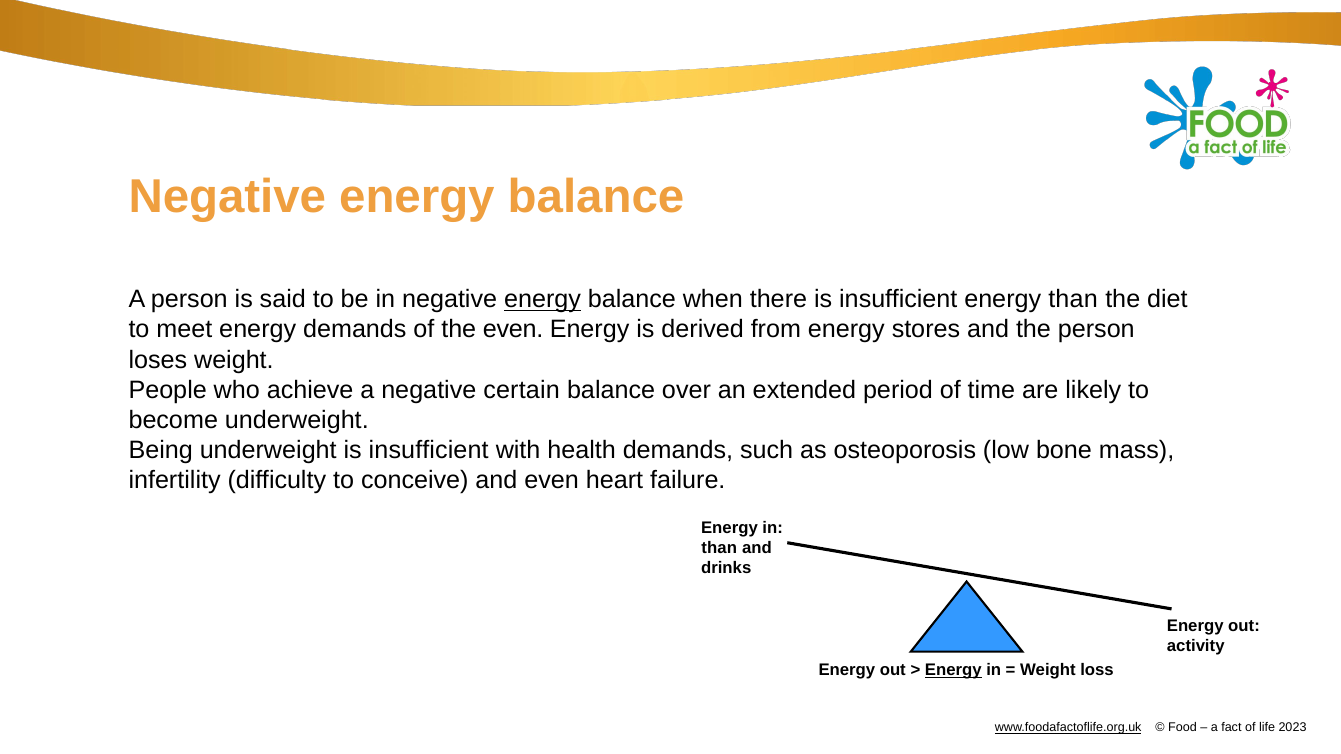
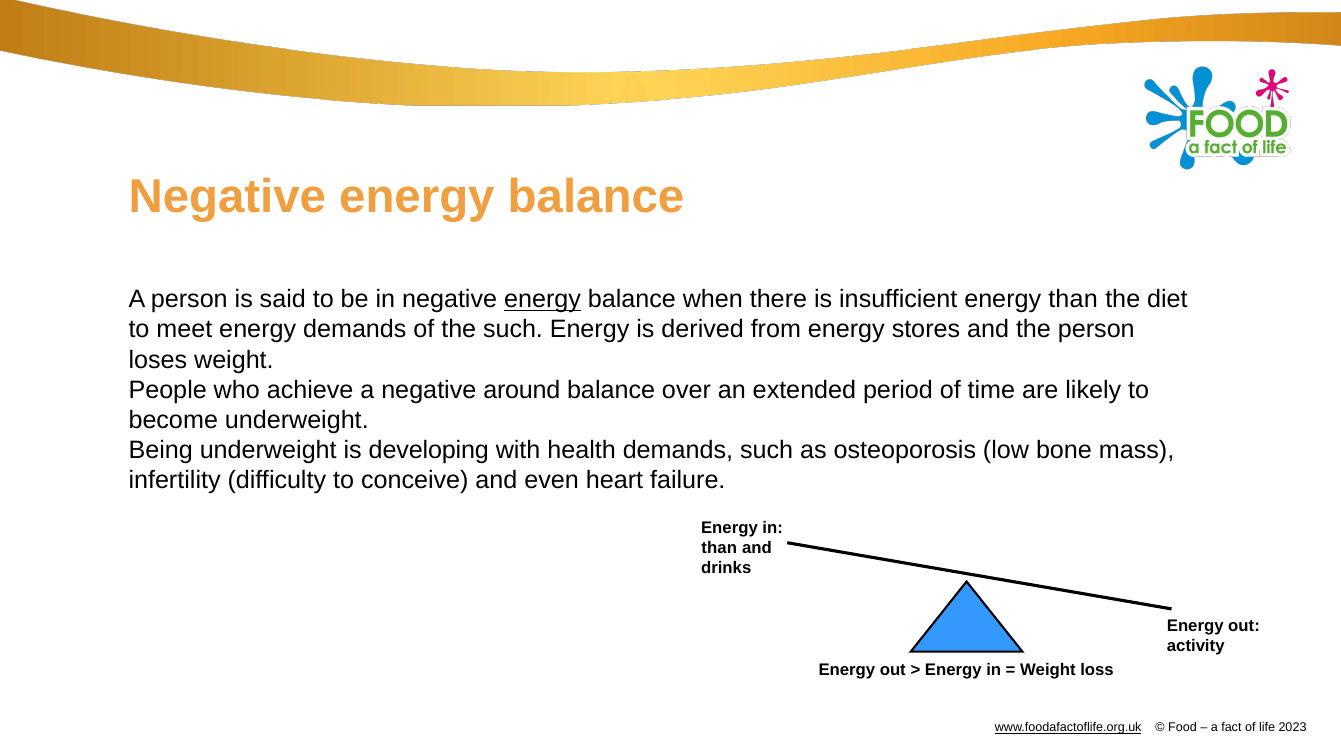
the even: even -> such
certain: certain -> around
underweight is insufficient: insufficient -> developing
Energy at (953, 670) underline: present -> none
